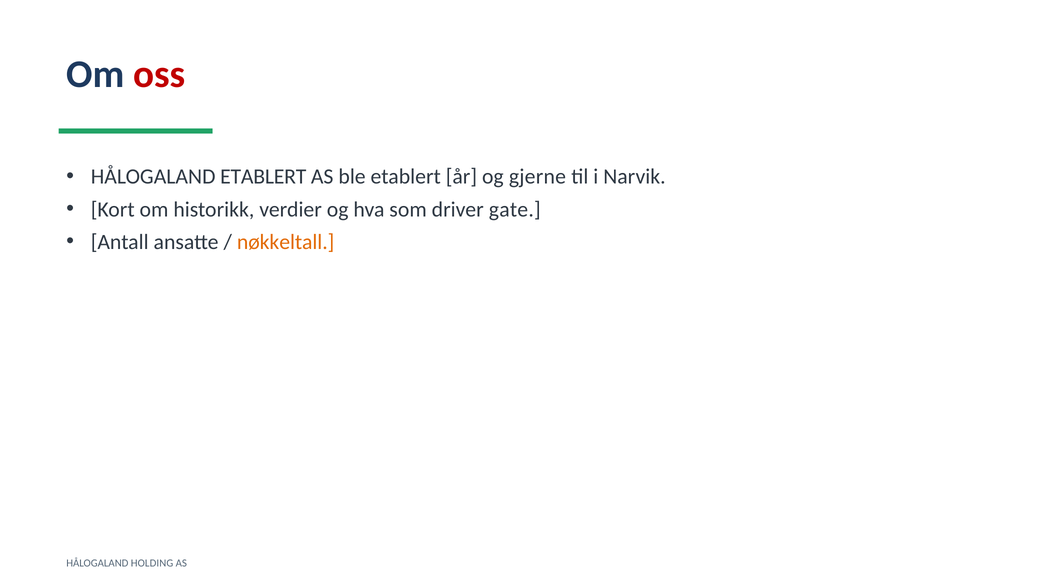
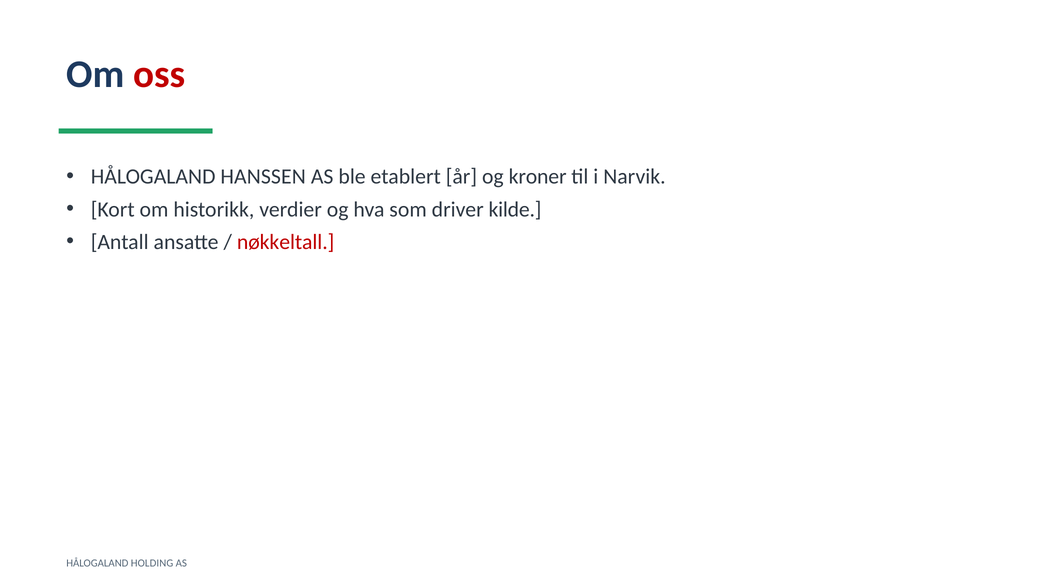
HÅLOGALAND ETABLERT: ETABLERT -> HANSSEN
gjerne: gjerne -> kroner
gate: gate -> kilde
nøkkeltall colour: orange -> red
